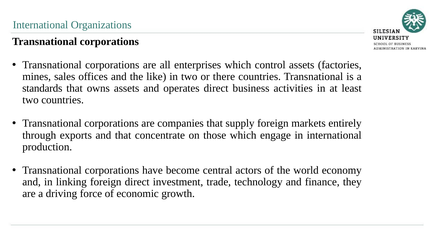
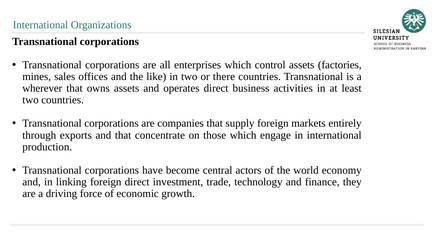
standards: standards -> wherever
